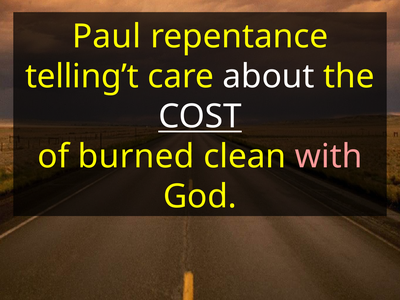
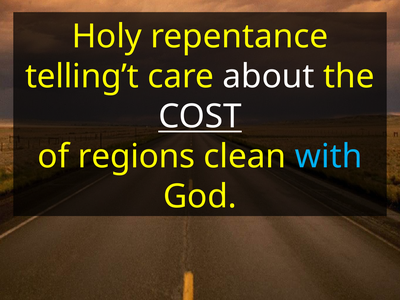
Paul: Paul -> Holy
burned: burned -> regions
with colour: pink -> light blue
